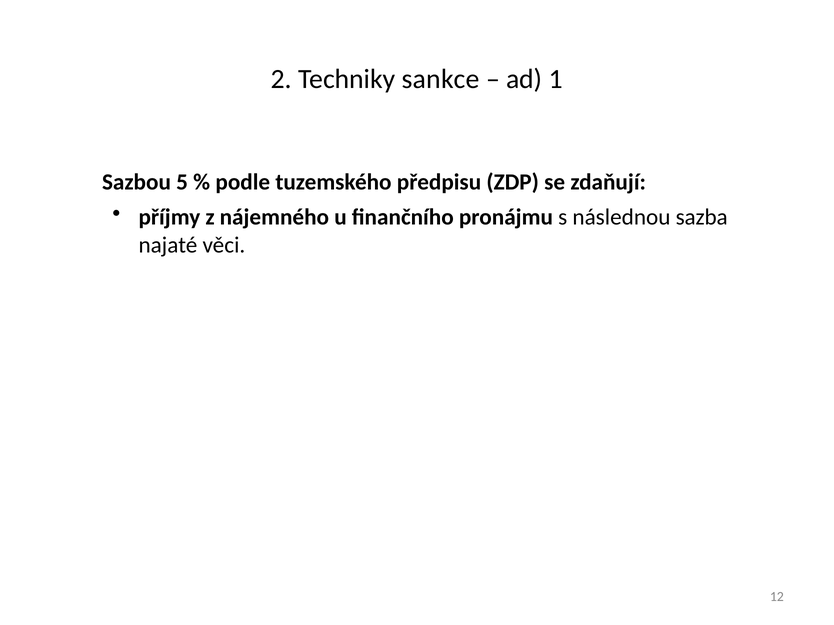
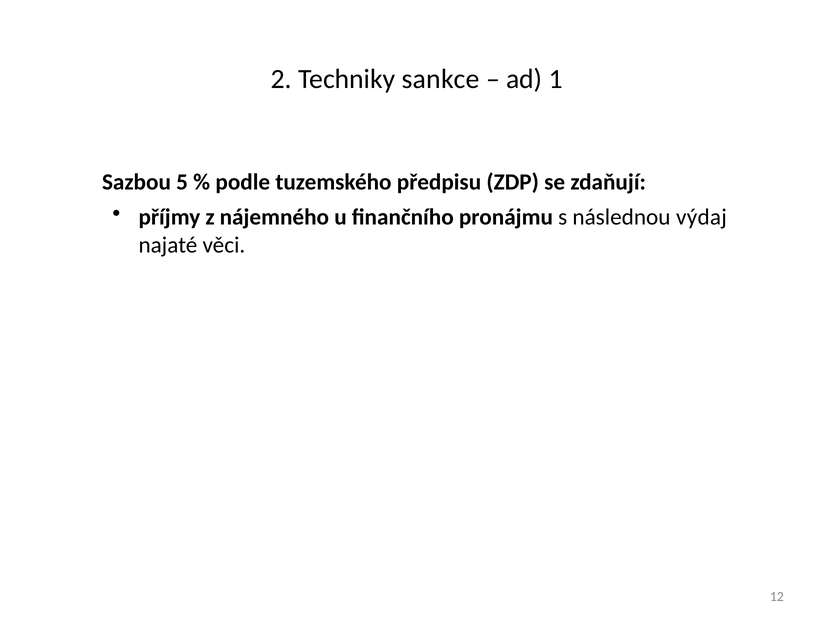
sazba: sazba -> výdaj
